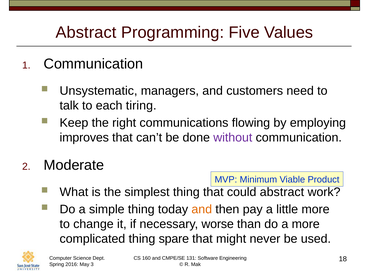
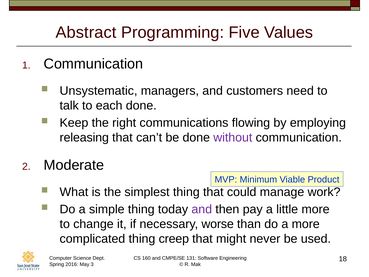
each tiring: tiring -> done
improves: improves -> releasing
could abstract: abstract -> manage
and at (202, 209) colour: orange -> purple
spare: spare -> creep
